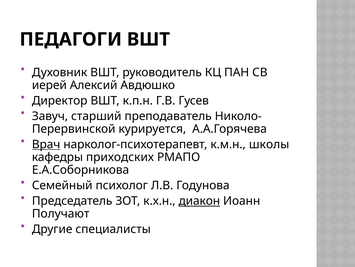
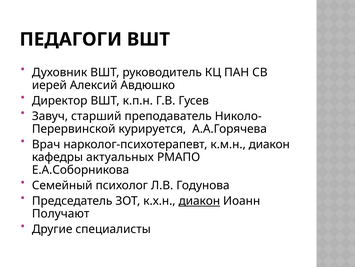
Врач underline: present -> none
к.м.н школы: школы -> диакон
приходских: приходских -> актуальных
